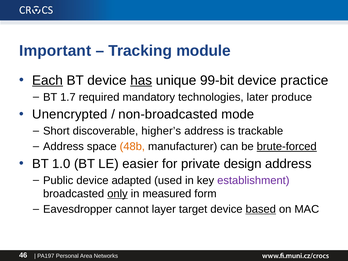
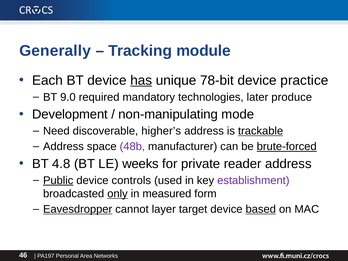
Important: Important -> Generally
Each underline: present -> none
99-bit: 99-bit -> 78-bit
1.7: 1.7 -> 9.0
Unencrypted: Unencrypted -> Development
non-broadcasted: non-broadcasted -> non-manipulating
Short: Short -> Need
trackable underline: none -> present
48b colour: orange -> purple
1.0: 1.0 -> 4.8
easier: easier -> weeks
design: design -> reader
Public underline: none -> present
adapted: adapted -> controls
Eavesdropper underline: none -> present
